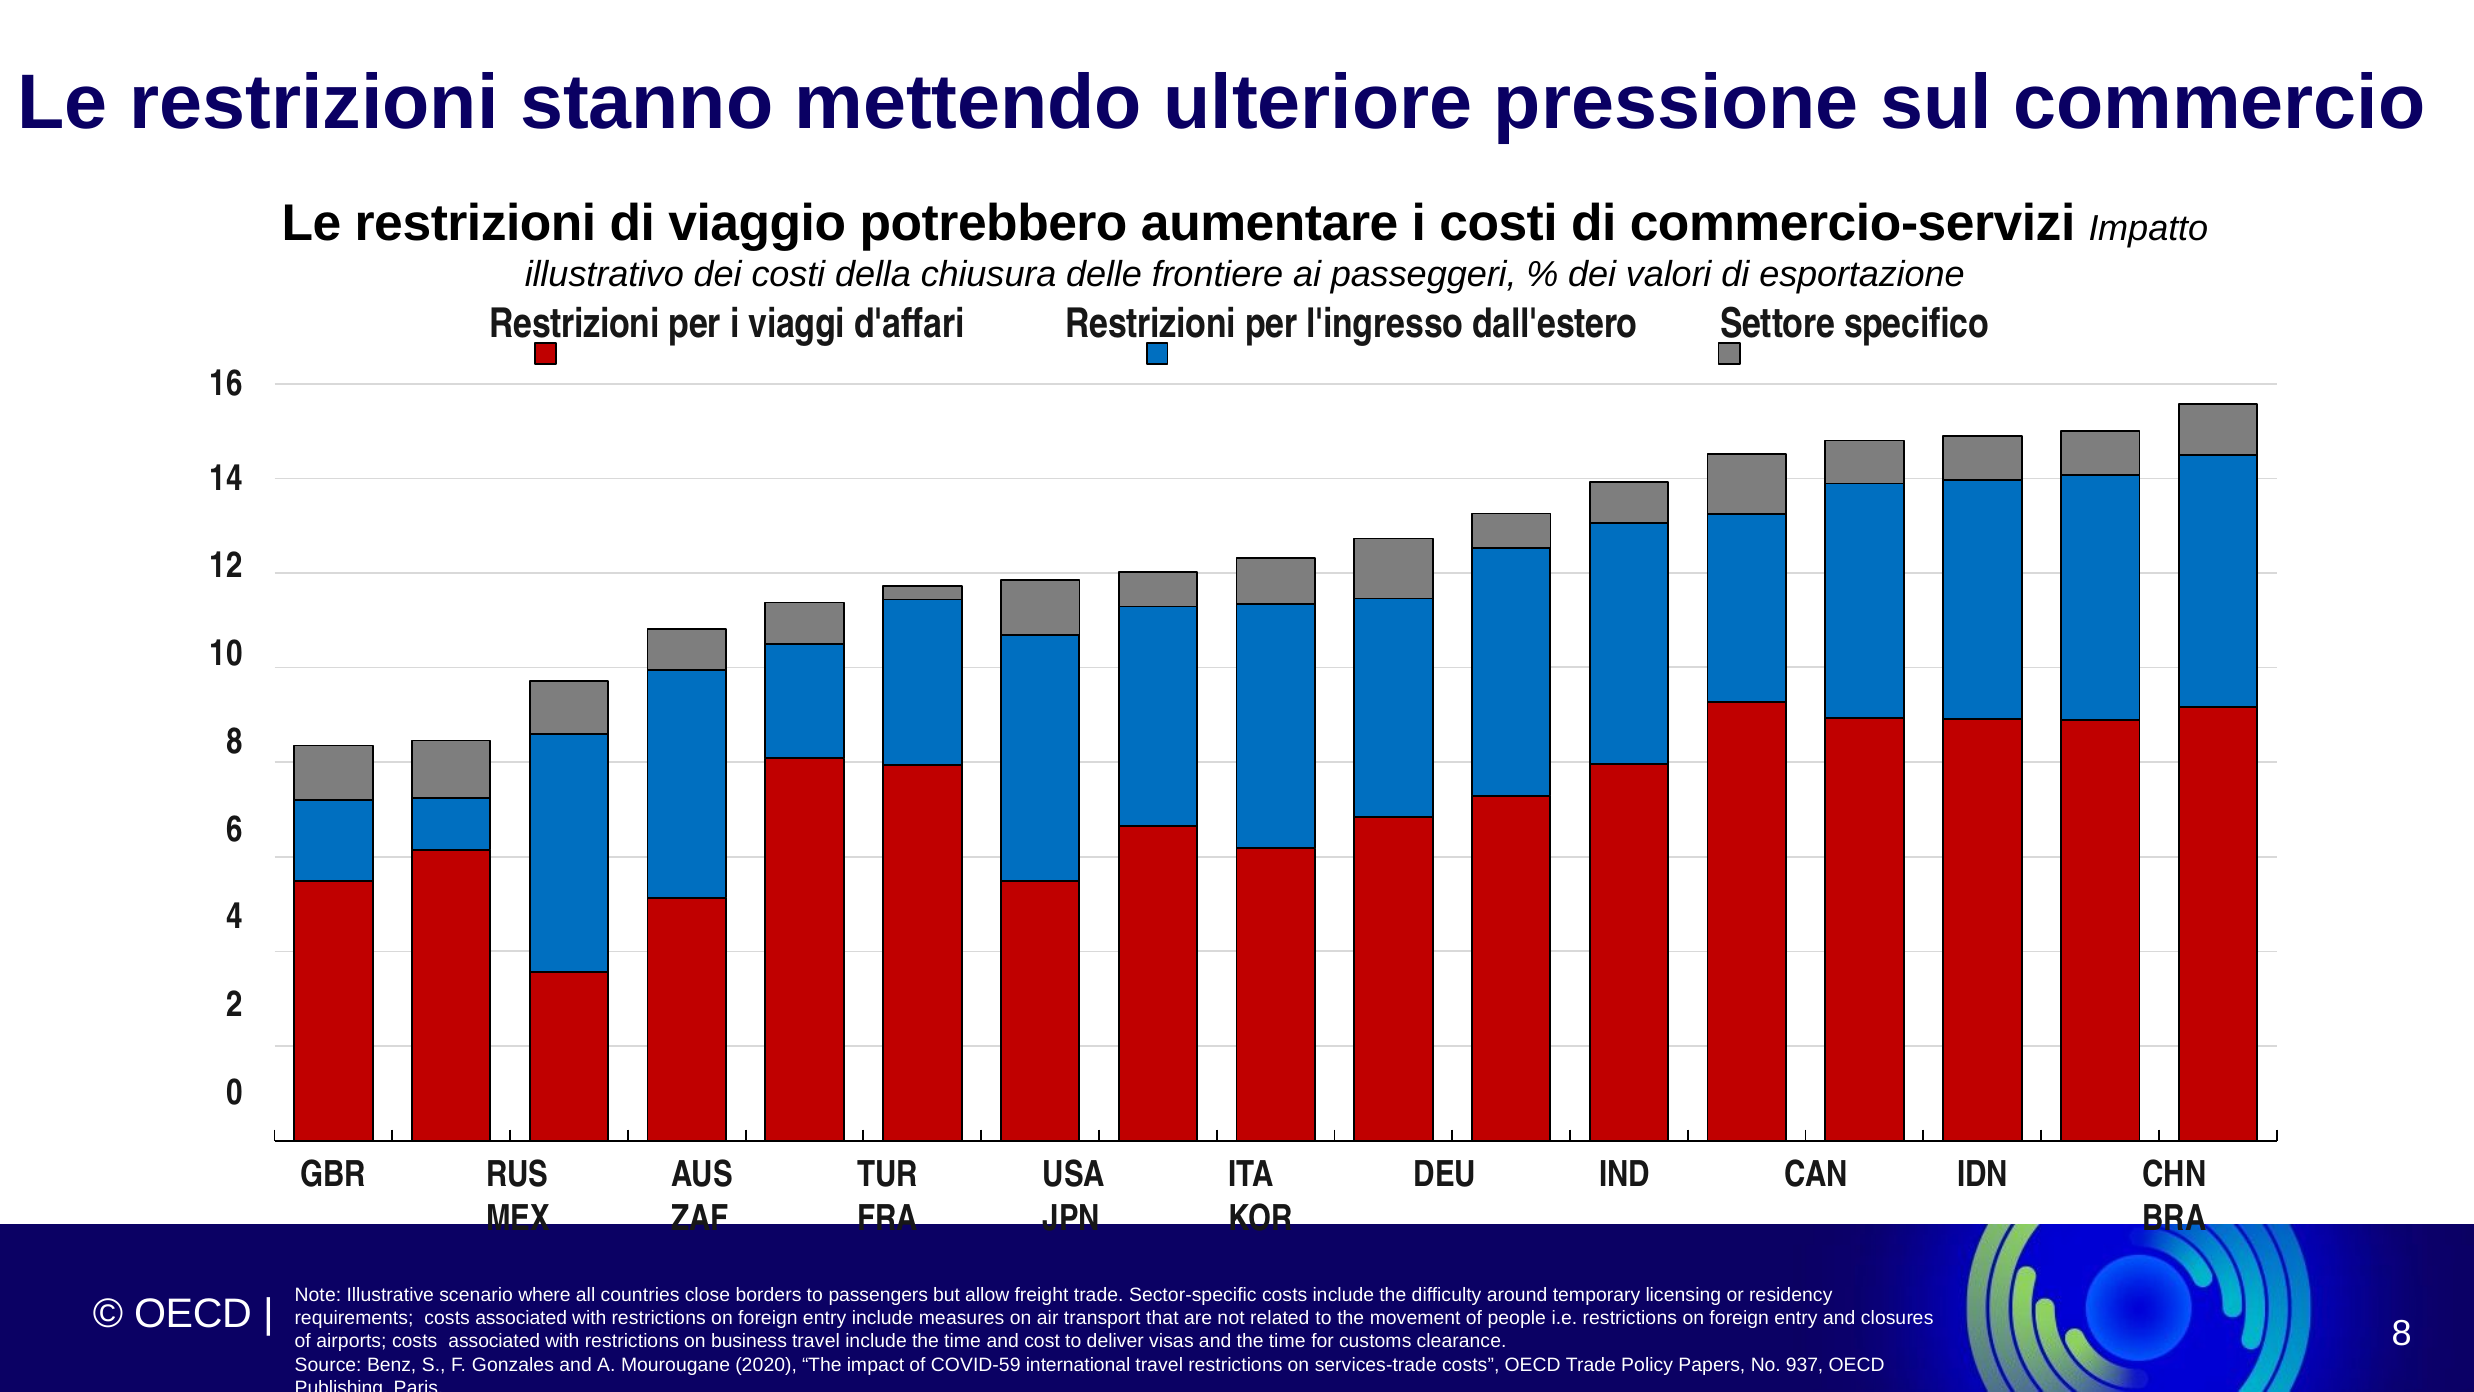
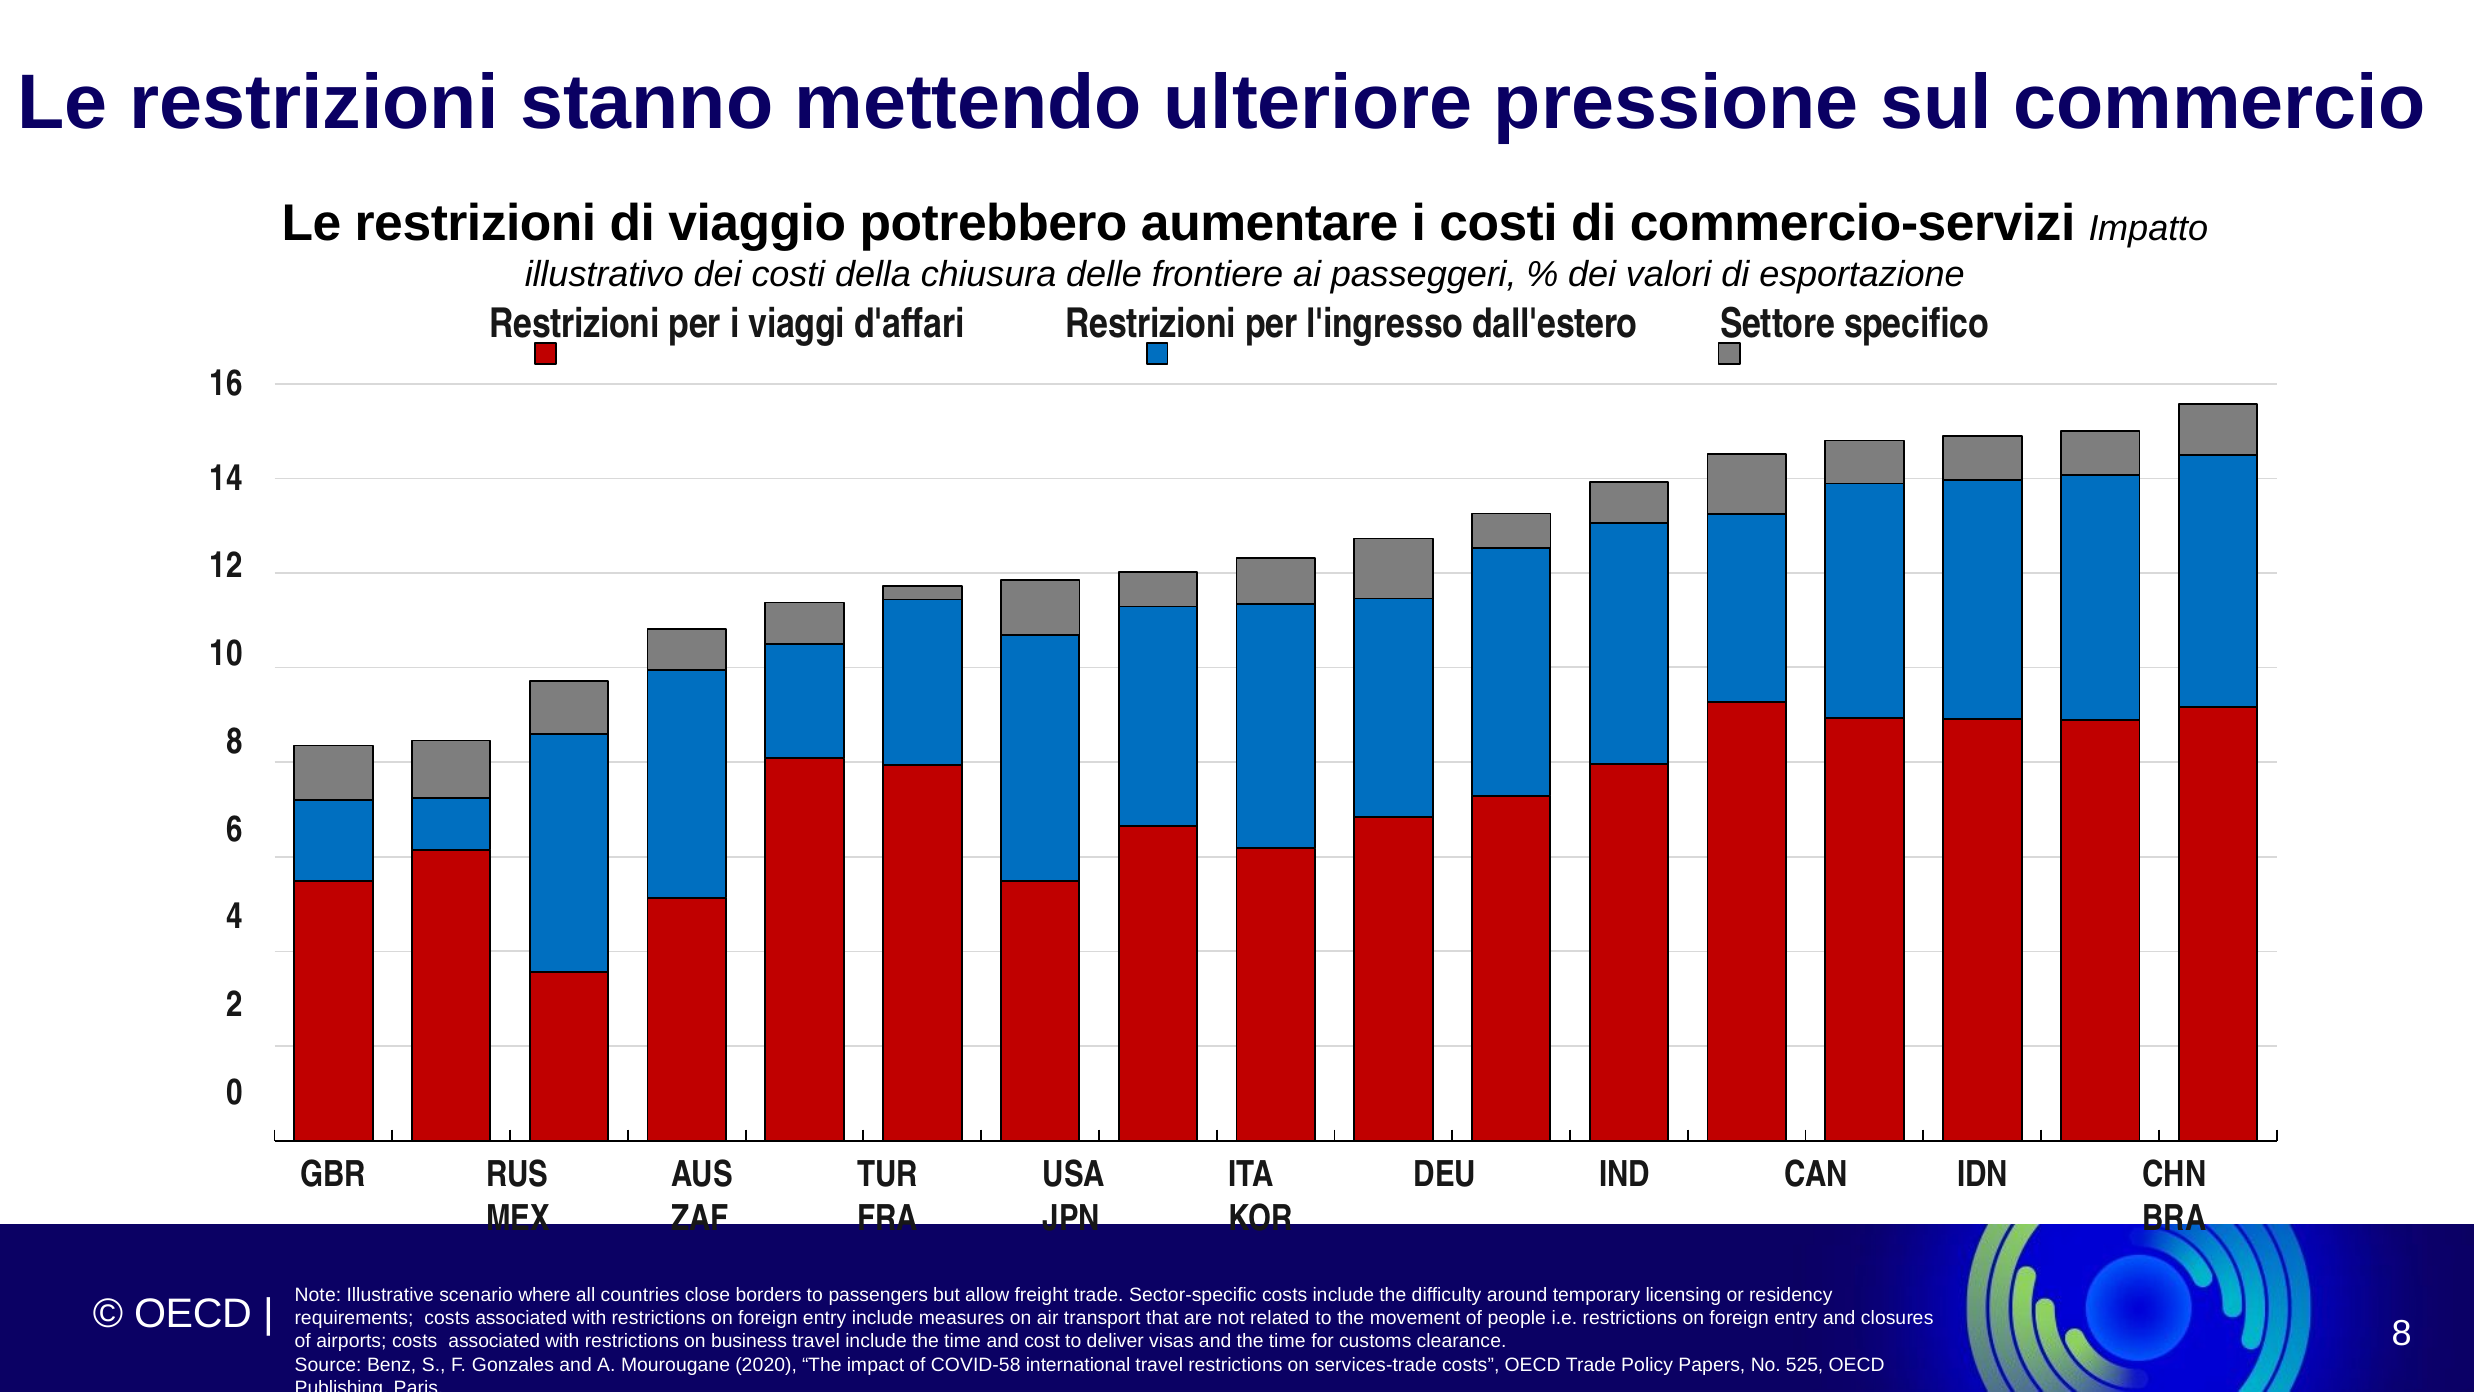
COVID-59: COVID-59 -> COVID-58
937: 937 -> 525
